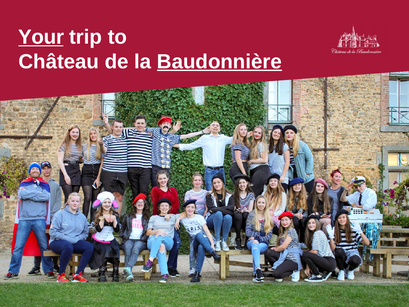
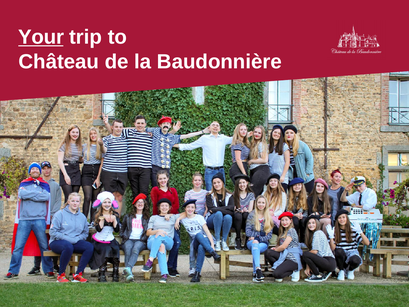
Baudonnière underline: present -> none
